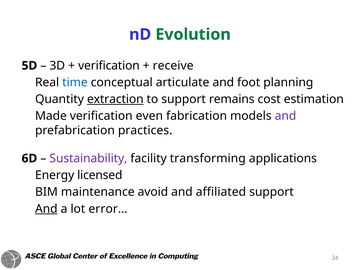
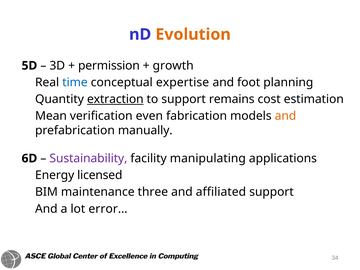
Evolution colour: green -> orange
verification at (109, 66): verification -> permission
receive: receive -> growth
articulate: articulate -> expertise
Made: Made -> Mean
and at (285, 116) colour: purple -> orange
practices: practices -> manually
transforming: transforming -> manipulating
avoid: avoid -> three
And at (46, 209) underline: present -> none
